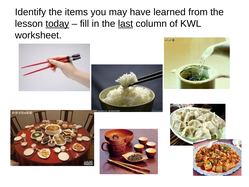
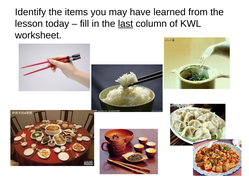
today underline: present -> none
